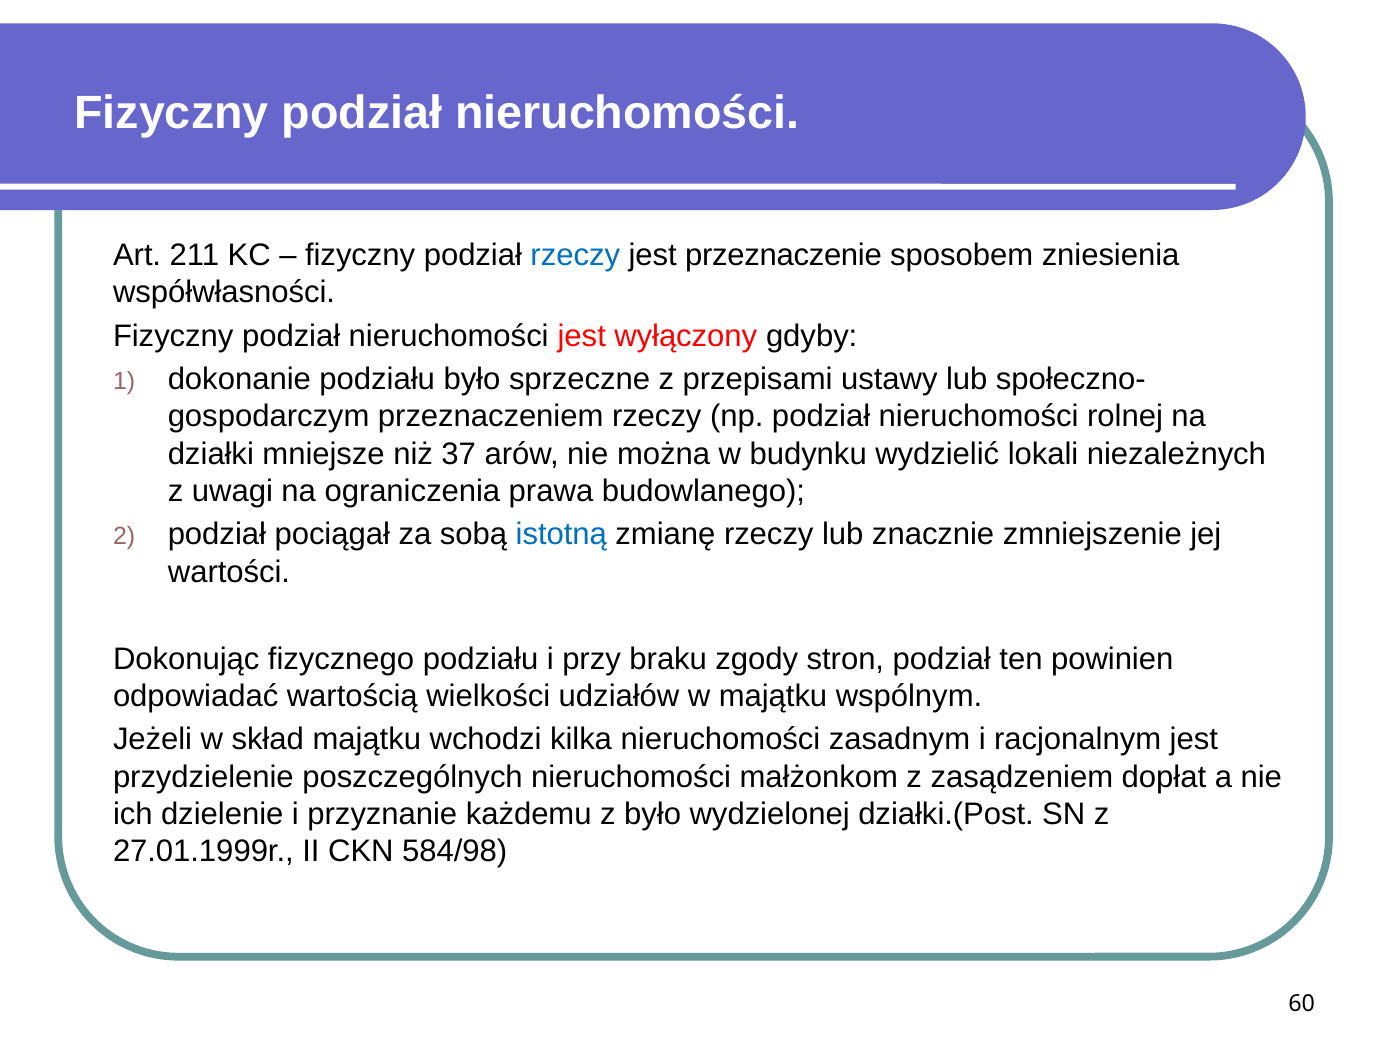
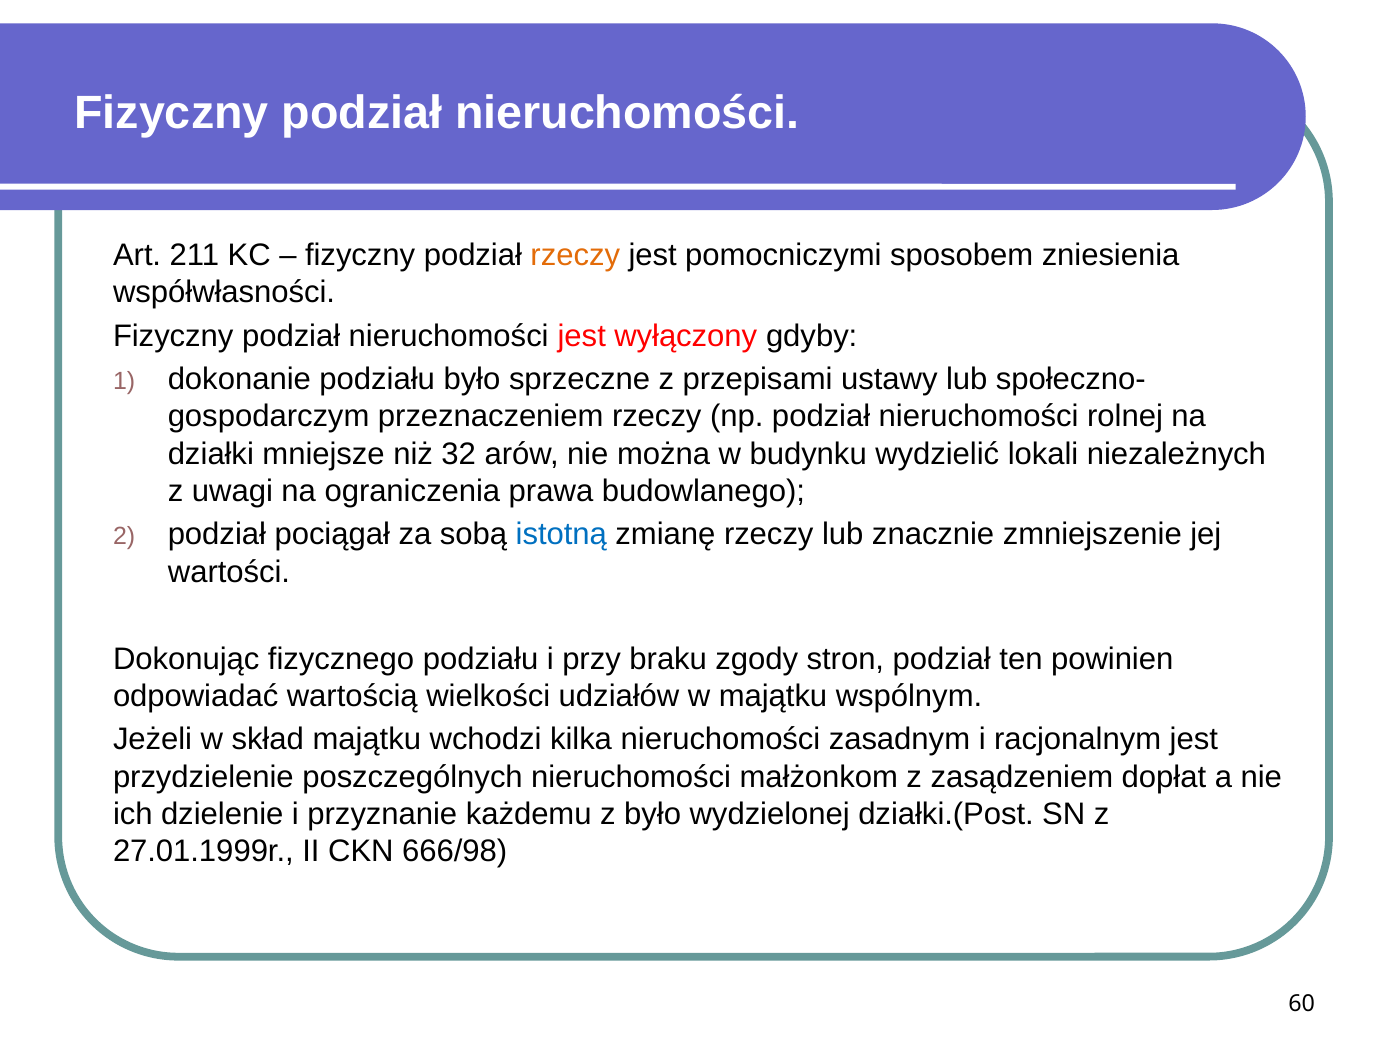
rzeczy at (575, 255) colour: blue -> orange
przeznaczenie: przeznaczenie -> pomocniczymi
37: 37 -> 32
584/98: 584/98 -> 666/98
